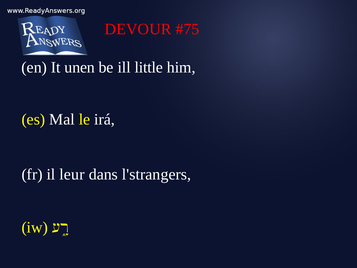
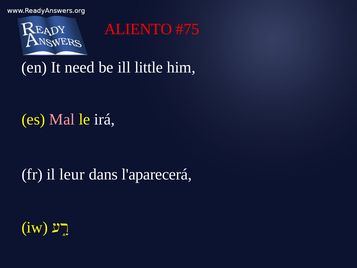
DEVOUR: DEVOUR -> ALIENTO
unen: unen -> need
Mal colour: white -> pink
l'strangers: l'strangers -> l'aparecerá
